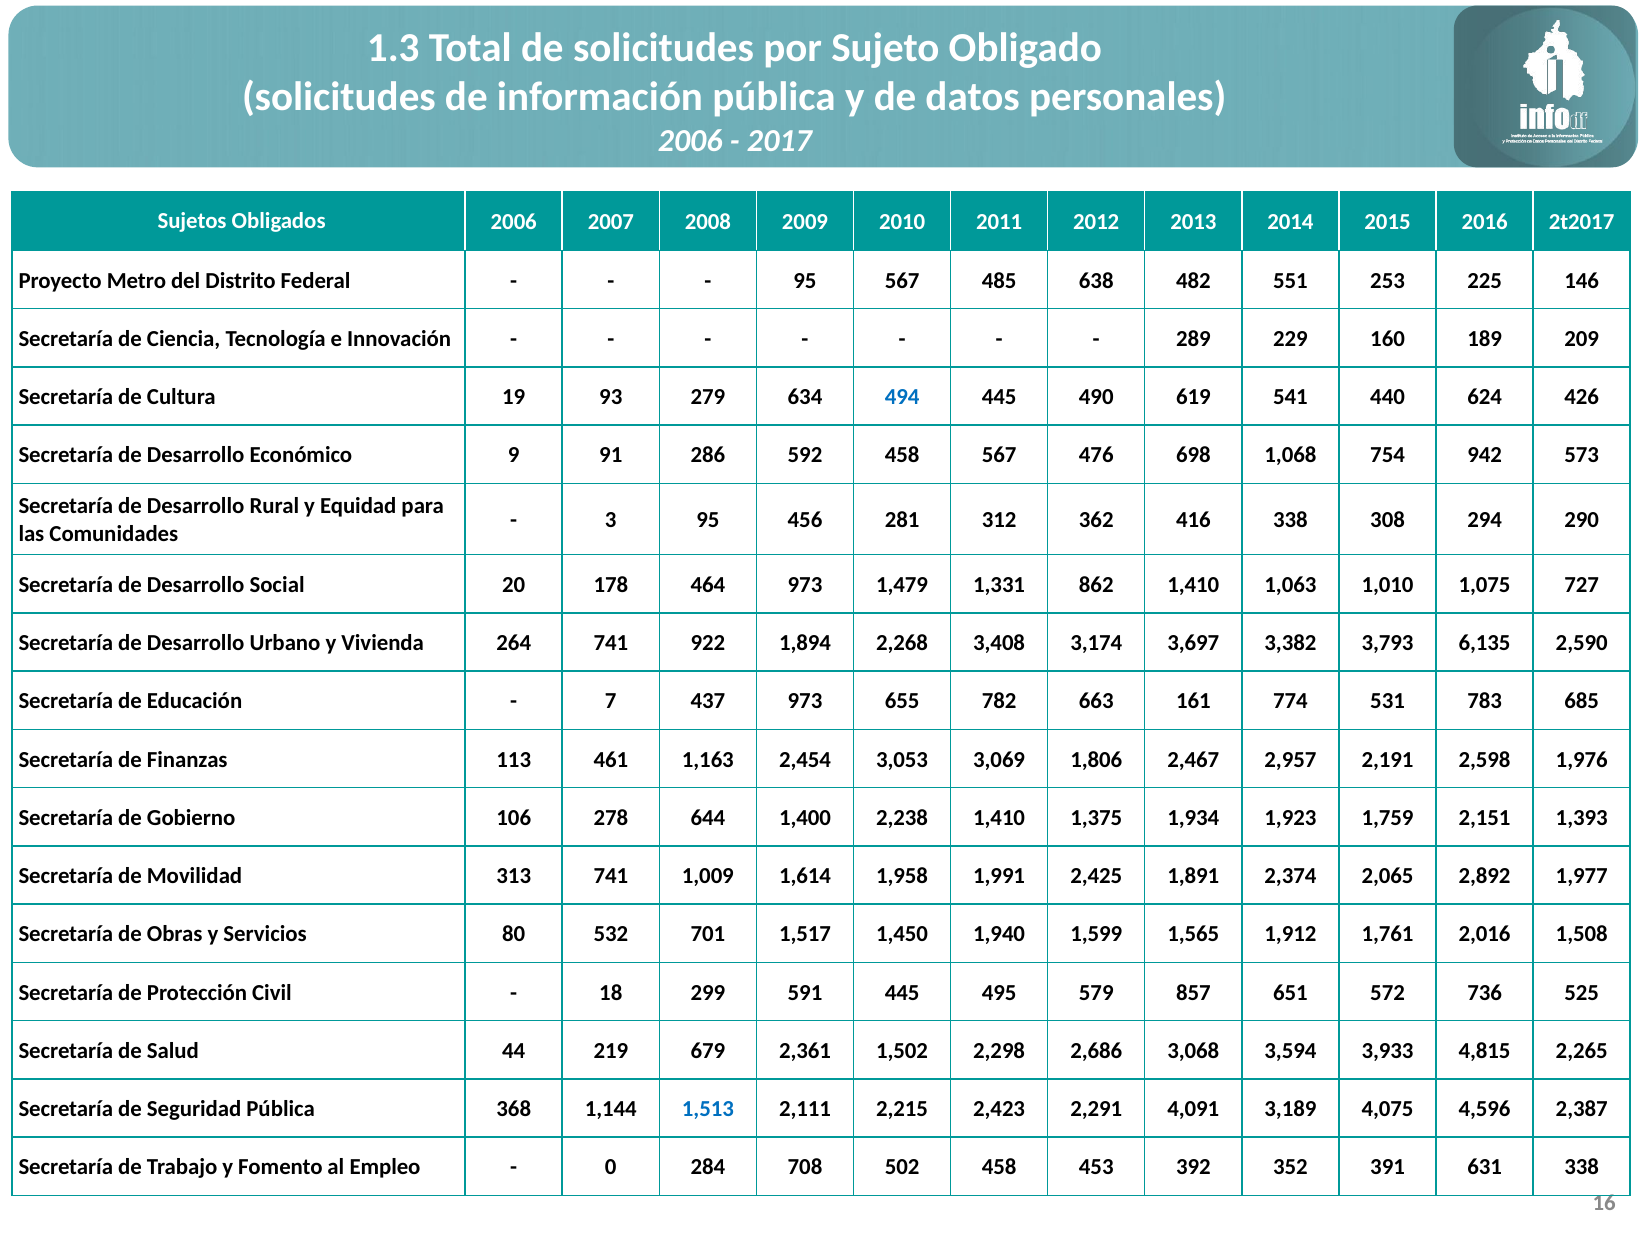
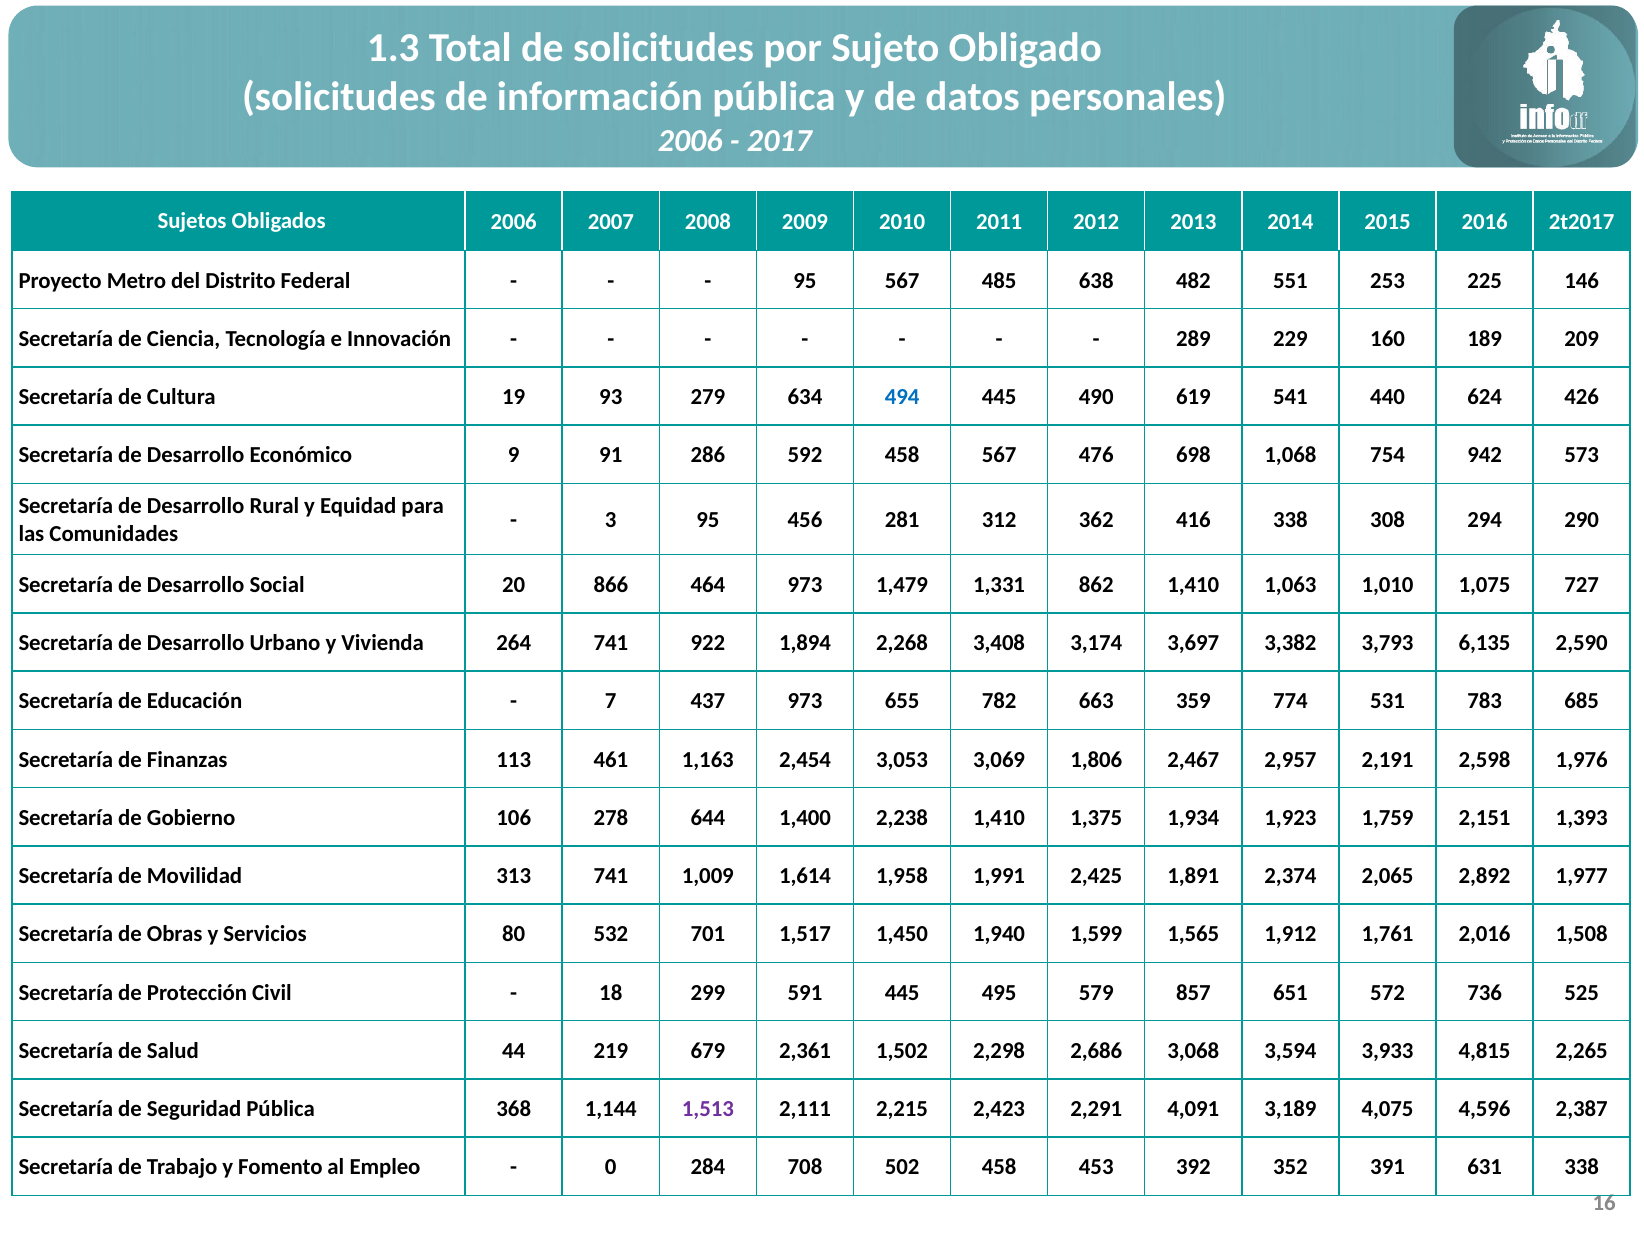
178: 178 -> 866
161: 161 -> 359
1,513 colour: blue -> purple
